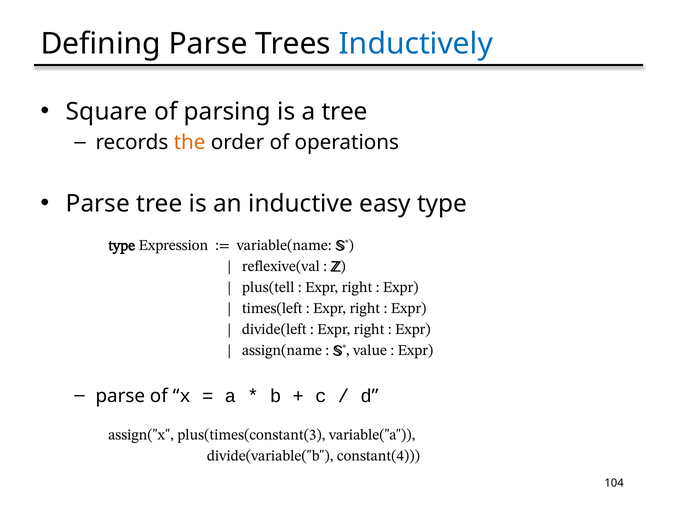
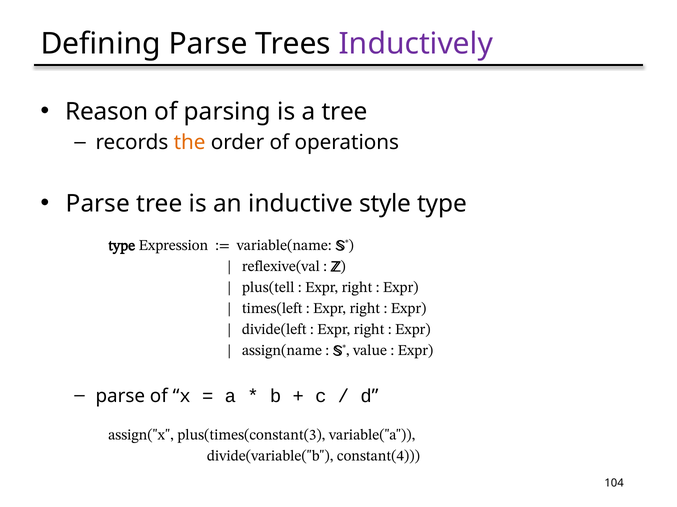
Inductively colour: blue -> purple
Square: Square -> Reason
easy: easy -> style
